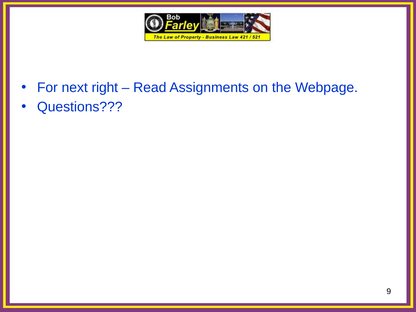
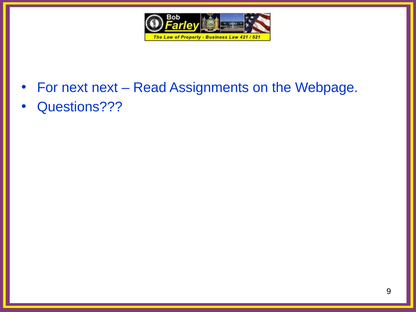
next right: right -> next
